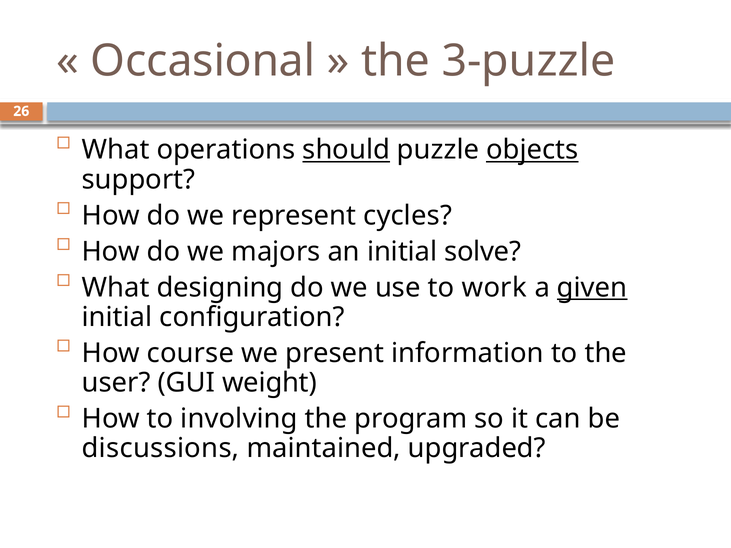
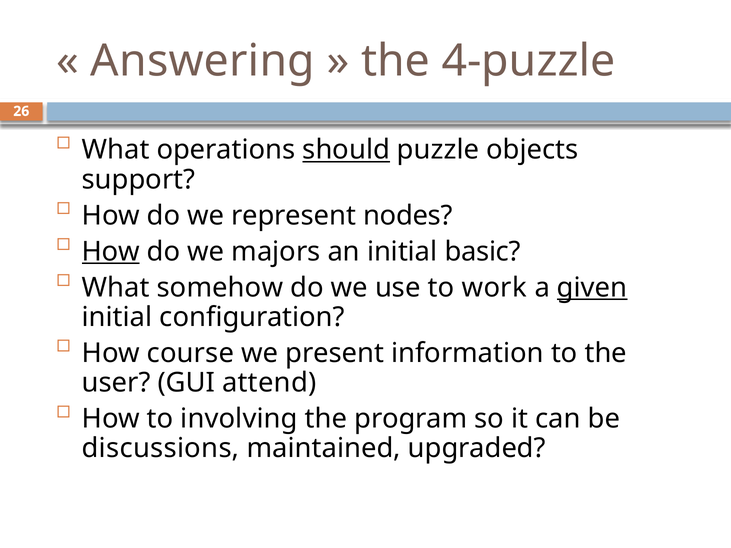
Occasional: Occasional -> Answering
3-puzzle: 3-puzzle -> 4-puzzle
objects underline: present -> none
cycles: cycles -> nodes
How at (111, 252) underline: none -> present
solve: solve -> basic
designing: designing -> somehow
weight: weight -> attend
